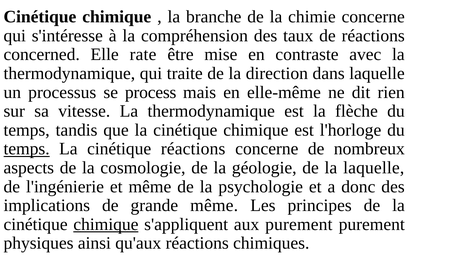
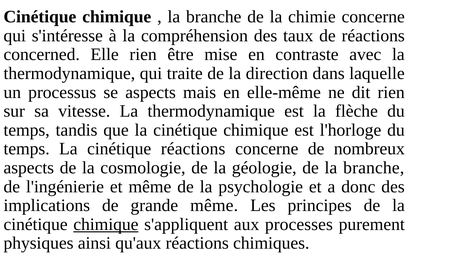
Elle rate: rate -> rien
se process: process -> aspects
temps at (27, 149) underline: present -> none
de la laquelle: laquelle -> branche
aux purement: purement -> processes
